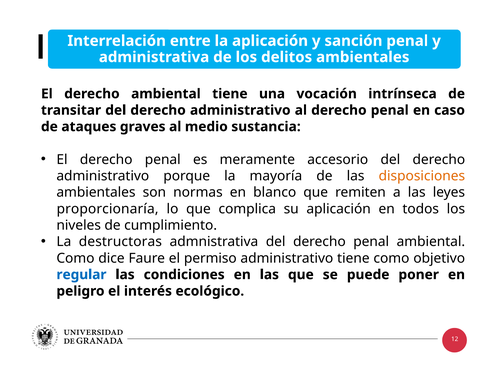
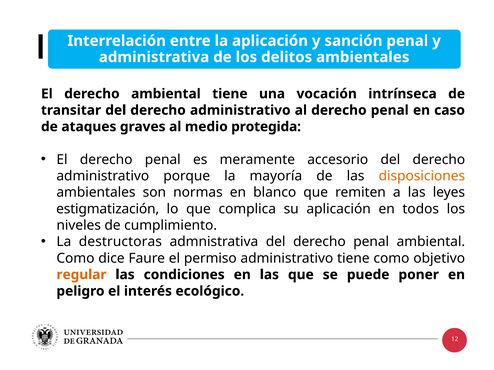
sustancia: sustancia -> protegida
proporcionaría: proporcionaría -> estigmatización
regular colour: blue -> orange
